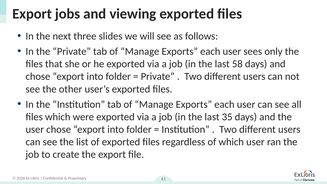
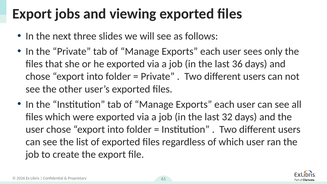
58: 58 -> 36
35: 35 -> 32
